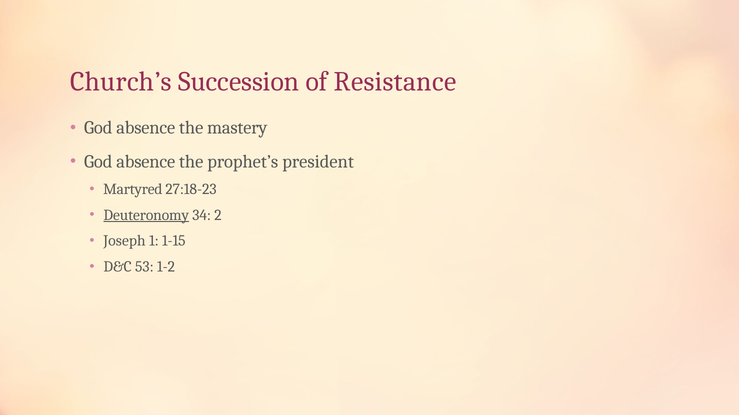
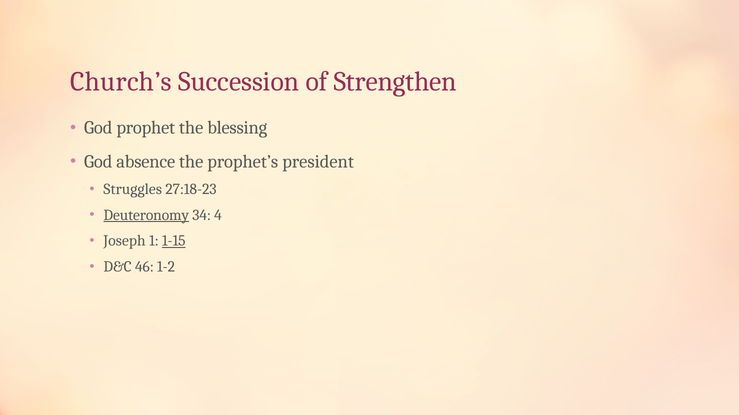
Resistance: Resistance -> Strengthen
absence at (146, 128): absence -> prophet
mastery: mastery -> blessing
Martyred: Martyred -> Struggles
2: 2 -> 4
1-15 underline: none -> present
53: 53 -> 46
